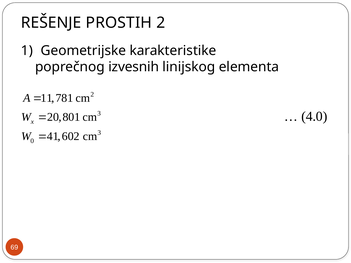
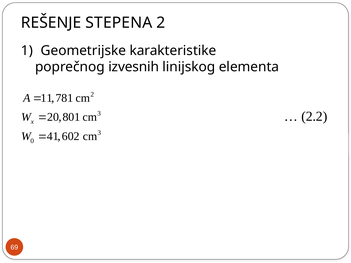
PROSTIH: PROSTIH -> STEPENA
4.0: 4.0 -> 2.2
